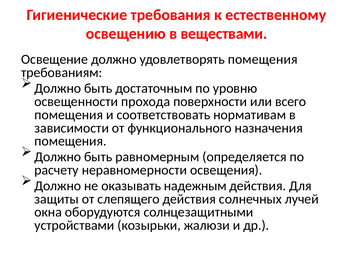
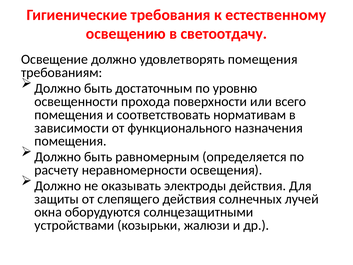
веществами: веществами -> светоотдачу
надежным: надежным -> электроды
